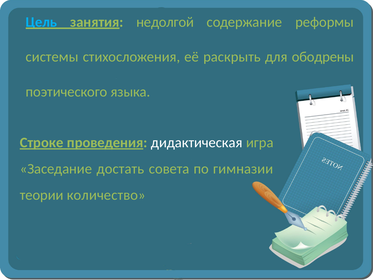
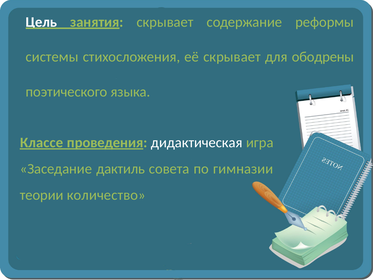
Цель colour: light blue -> white
занятия недолгой: недолгой -> скрывает
её раскрыть: раскрыть -> скрывает
Строке: Строке -> Классе
достать: достать -> дактиль
